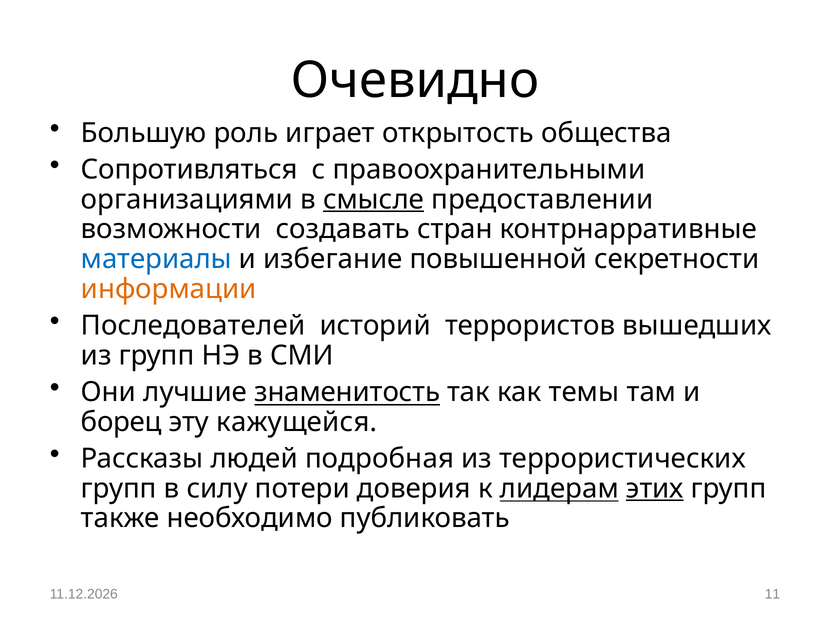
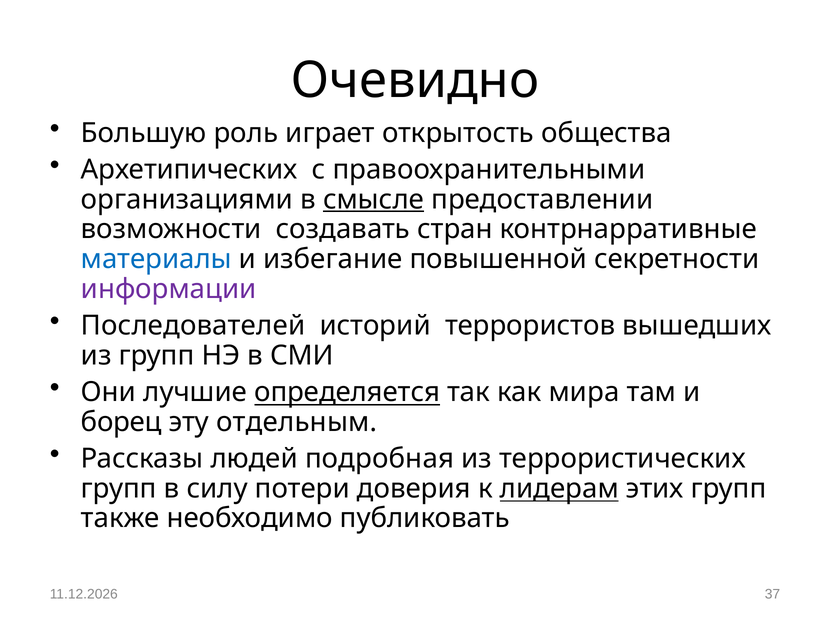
Сопротивляться: Сопротивляться -> Архетипических
информации colour: orange -> purple
знаменитость: знаменитость -> определяется
темы: темы -> мира
кажущейся: кажущейся -> отдельным
этих underline: present -> none
11: 11 -> 37
